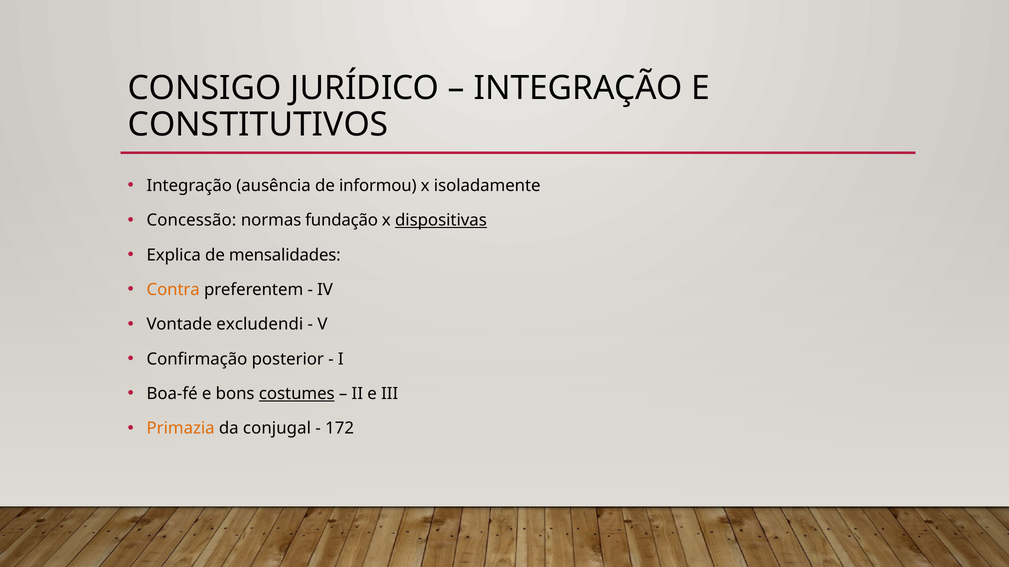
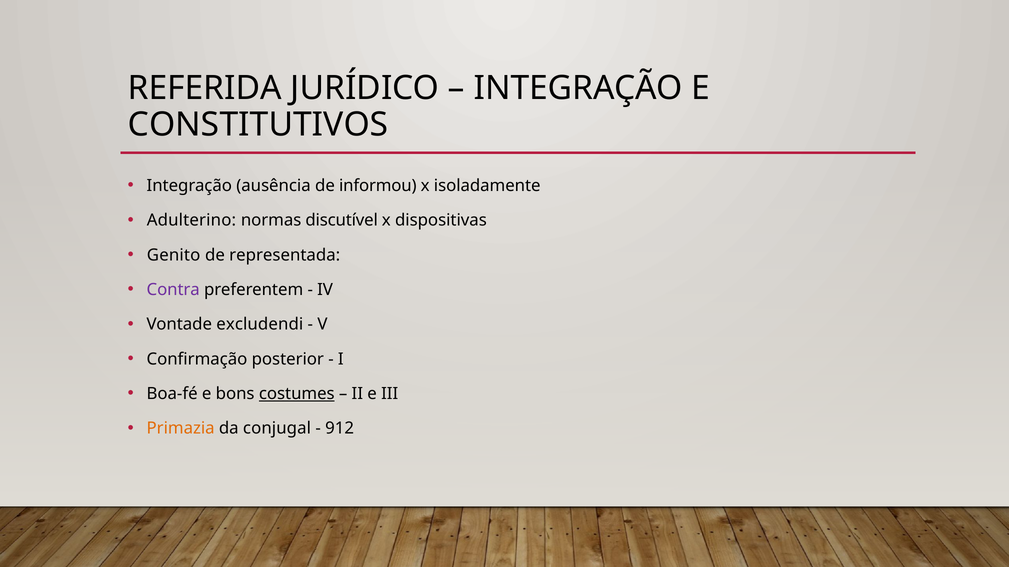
CONSIGO: CONSIGO -> REFERIDA
Concessão: Concessão -> Adulterino
fundação: fundação -> discutível
dispositivas underline: present -> none
Explica: Explica -> Genito
mensalidades: mensalidades -> representada
Contra colour: orange -> purple
172: 172 -> 912
